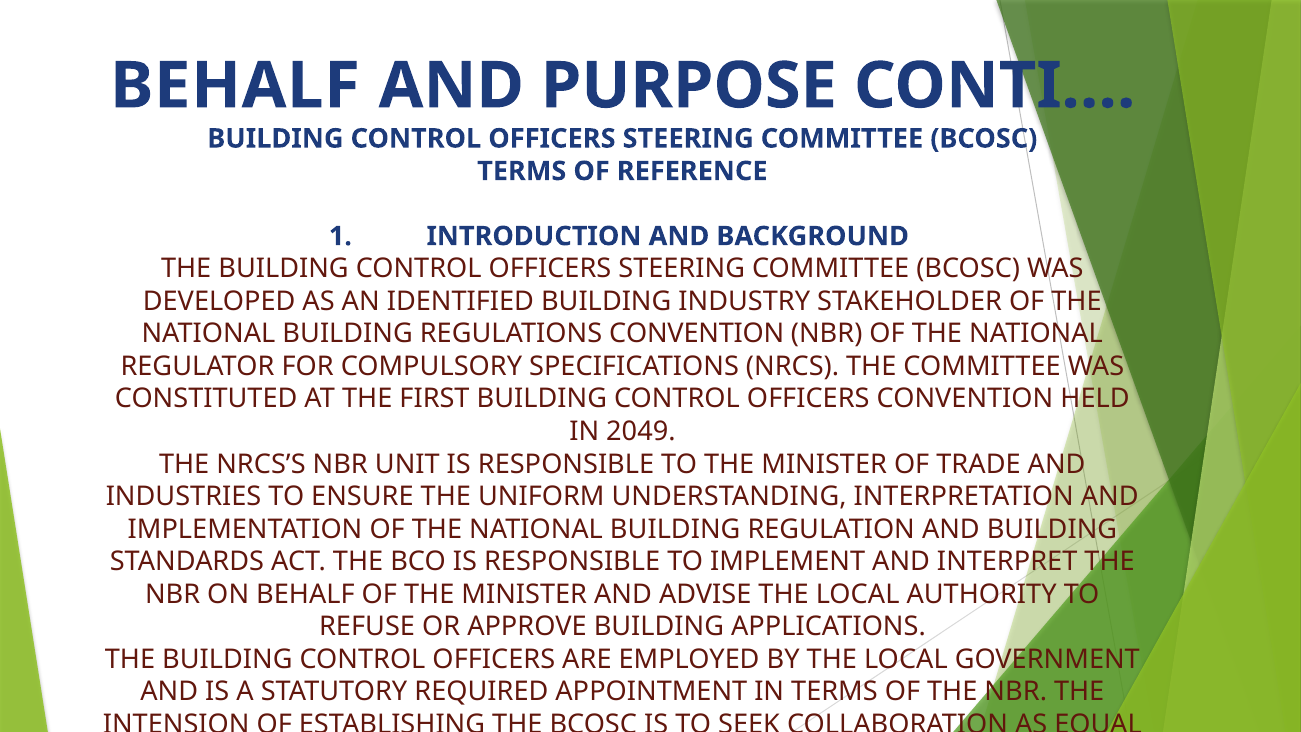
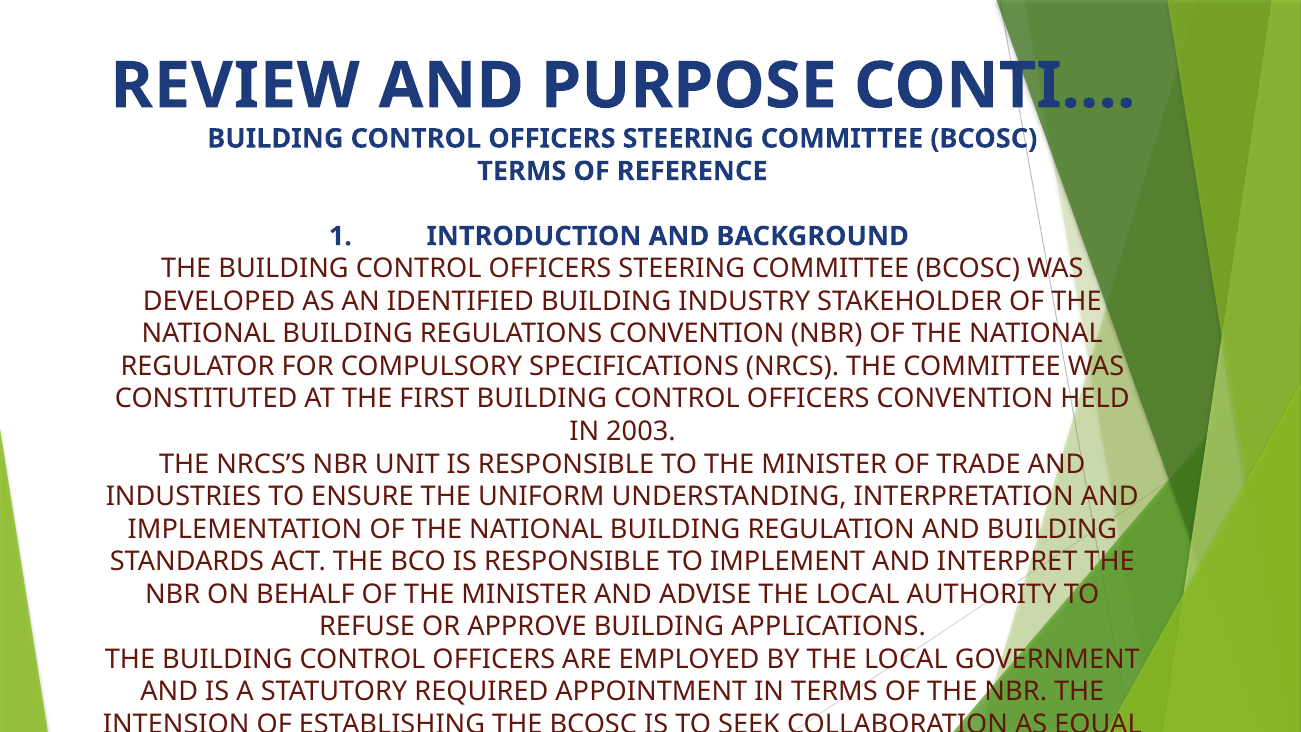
BEHALF at (235, 86): BEHALF -> REVIEW
2049: 2049 -> 2003
